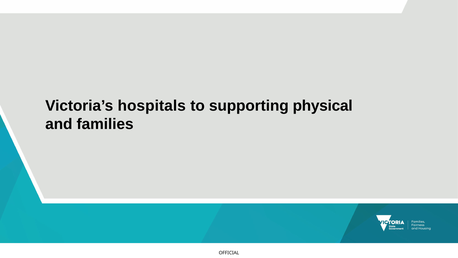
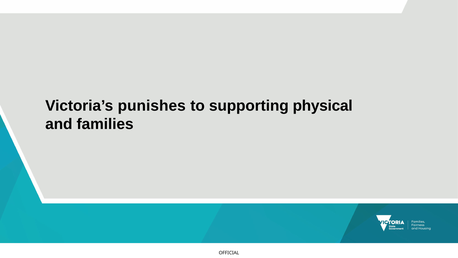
hospitals: hospitals -> punishes
